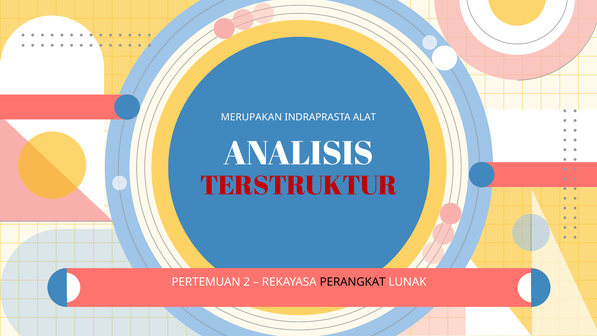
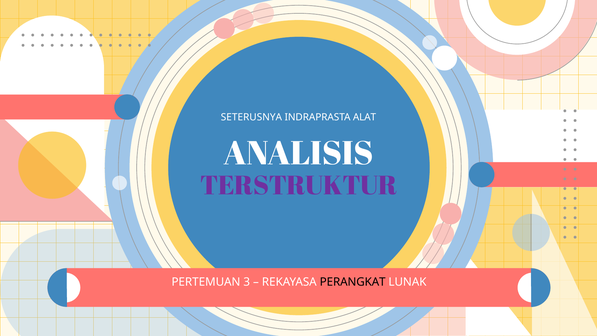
MERUPAKAN: MERUPAKAN -> SETERUSNYA
TERSTRUKTUR colour: red -> purple
2: 2 -> 3
